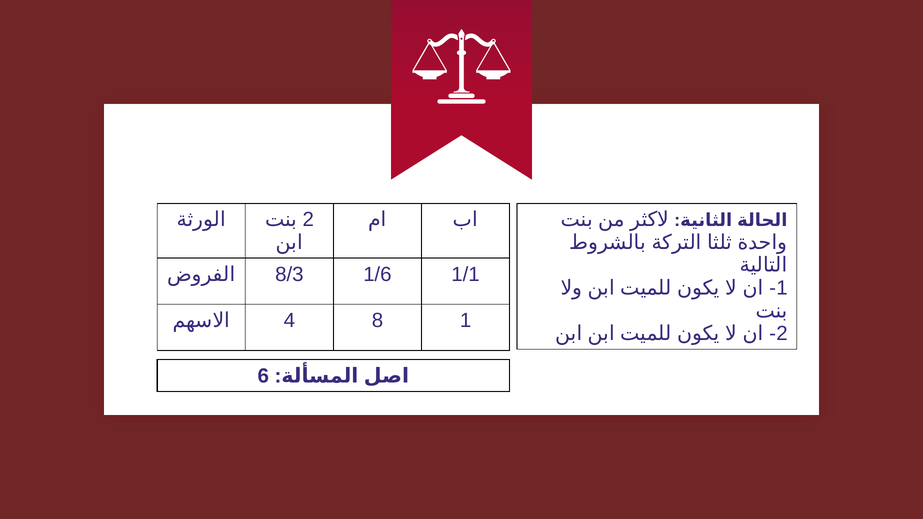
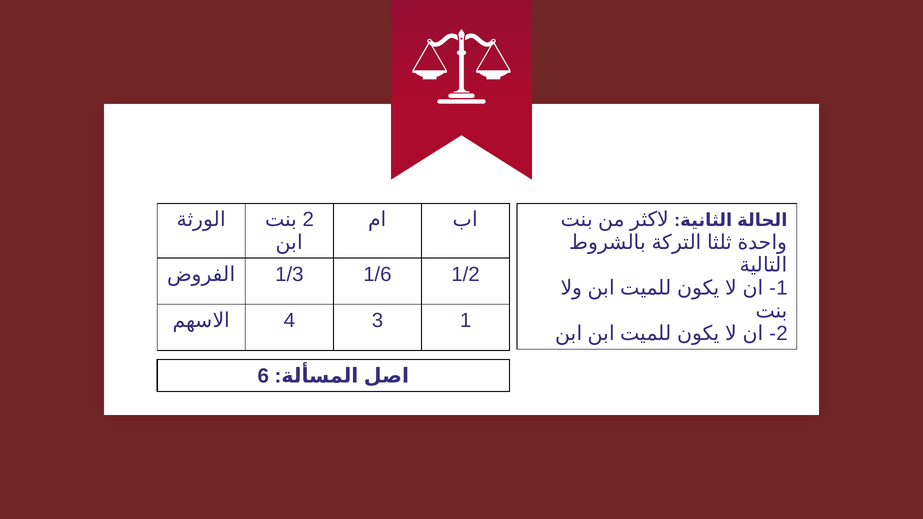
8/3: 8/3 -> 1/3
1/1: 1/1 -> 1/2
8: 8 -> 3
